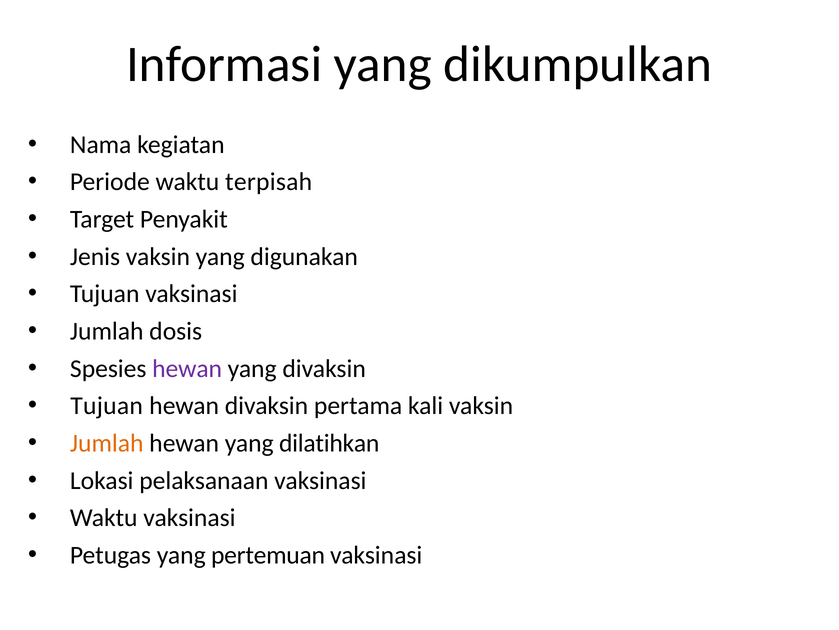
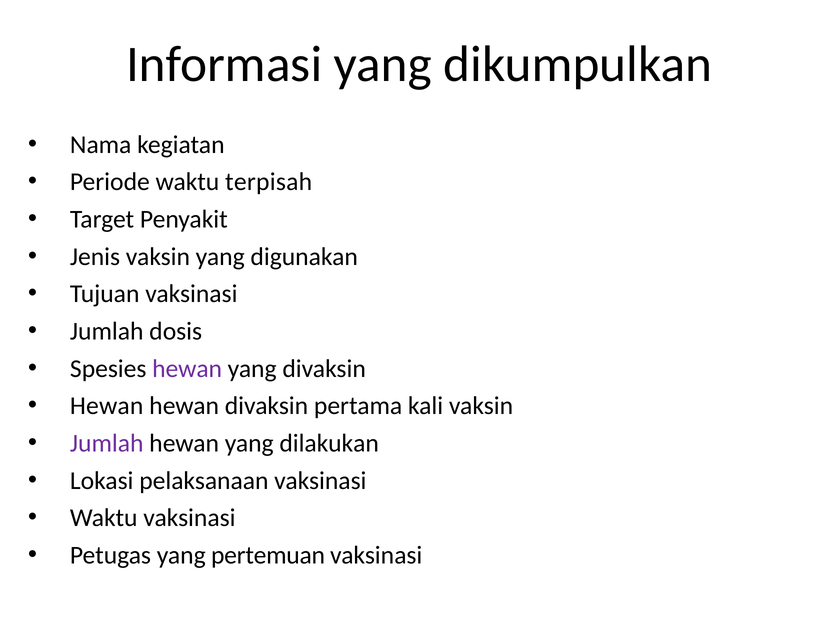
Tujuan at (107, 405): Tujuan -> Hewan
Jumlah at (107, 443) colour: orange -> purple
dilatihkan: dilatihkan -> dilakukan
